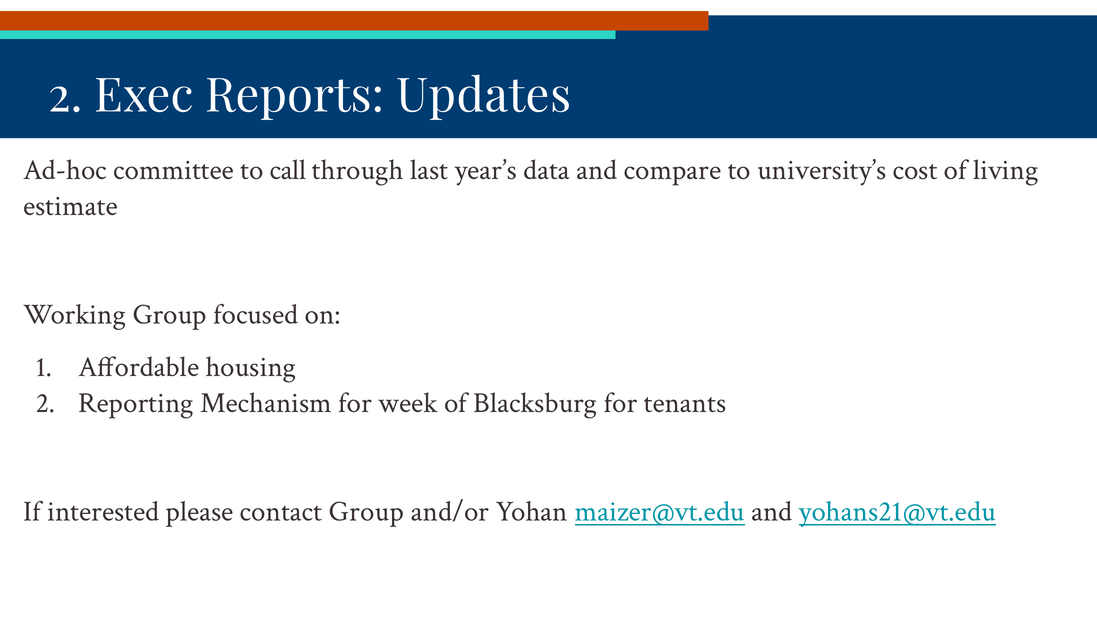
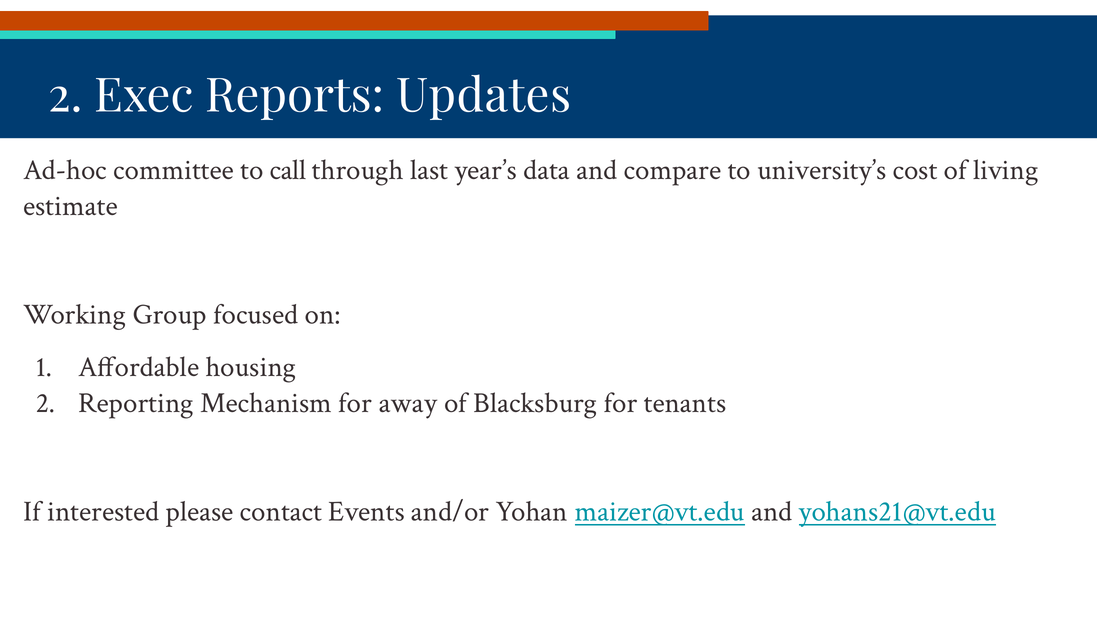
week: week -> away
contact Group: Group -> Events
